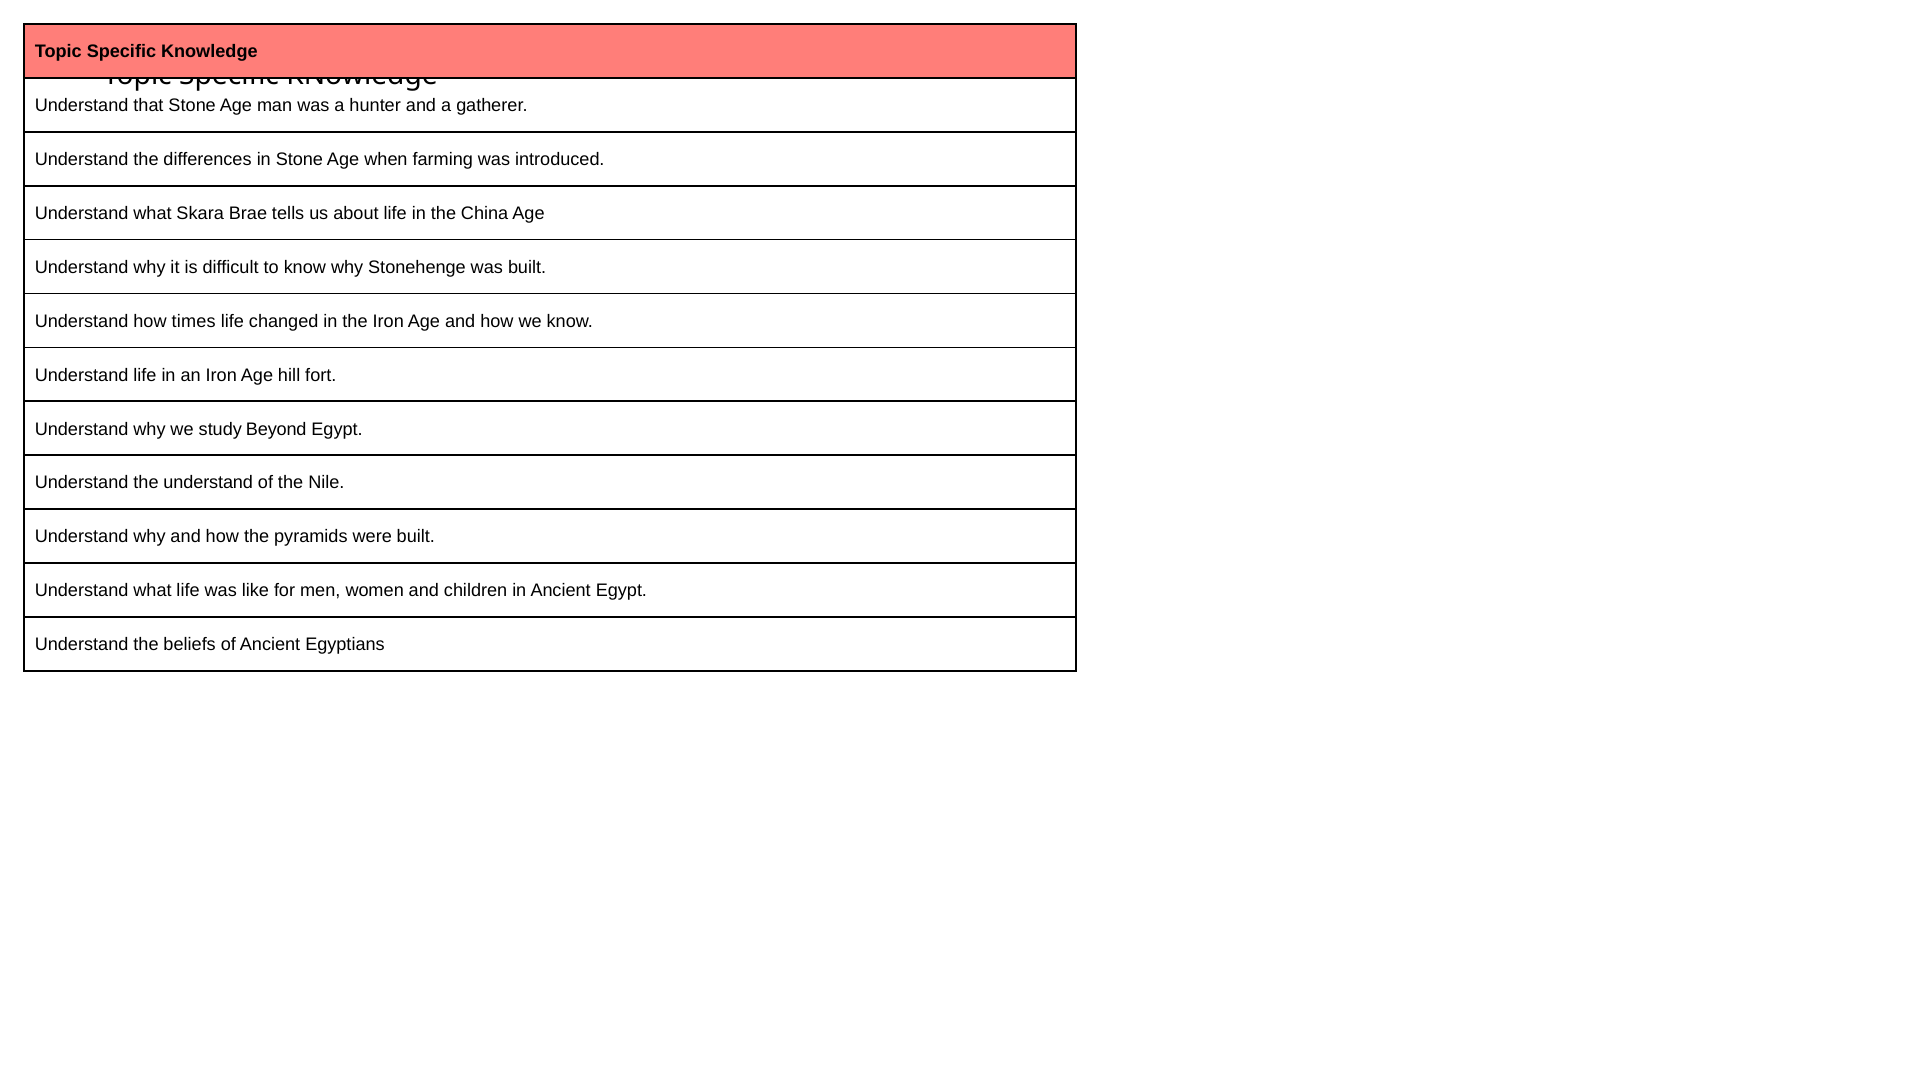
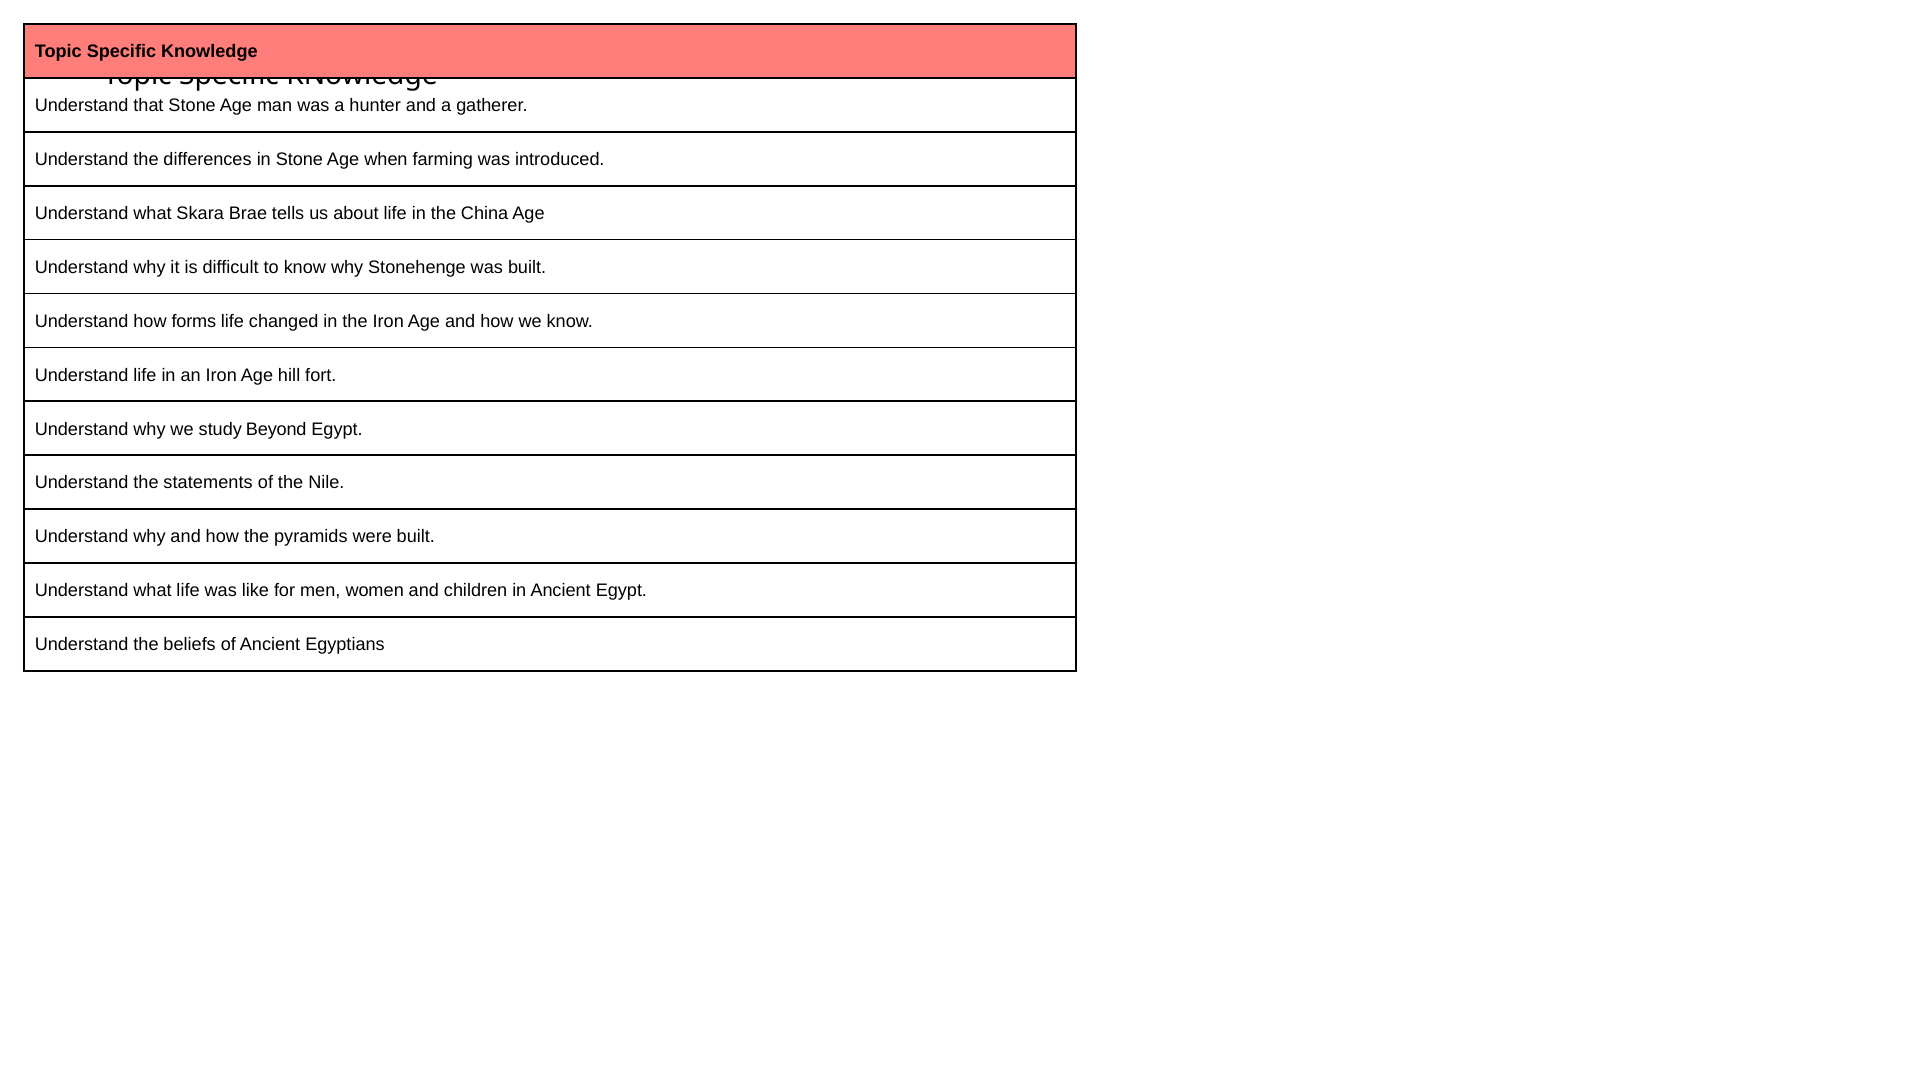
times: times -> forms
the understand: understand -> statements
